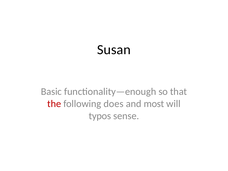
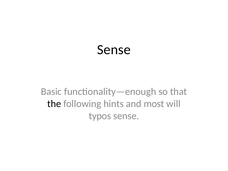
Susan at (114, 50): Susan -> Sense
the colour: red -> black
does: does -> hints
